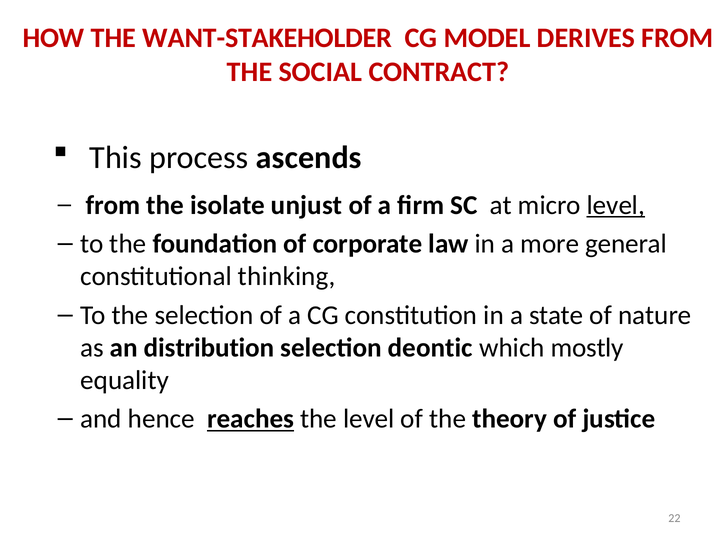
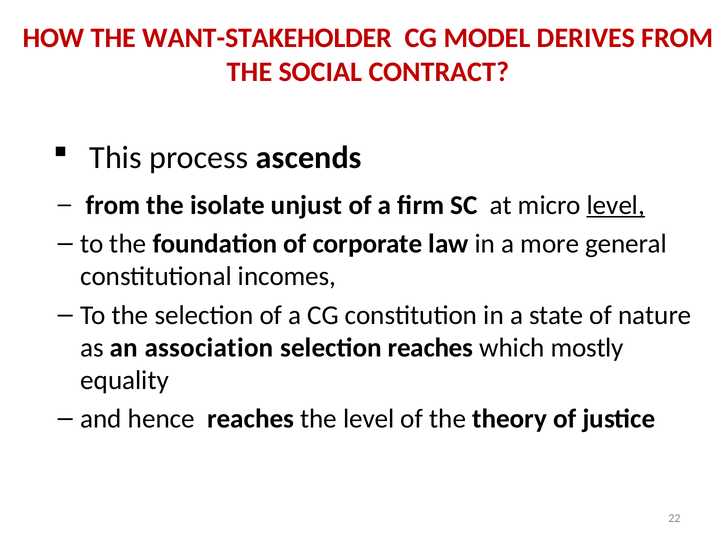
thinking: thinking -> incomes
distribution: distribution -> association
selection deontic: deontic -> reaches
reaches at (251, 419) underline: present -> none
